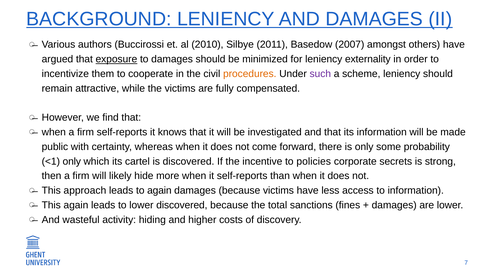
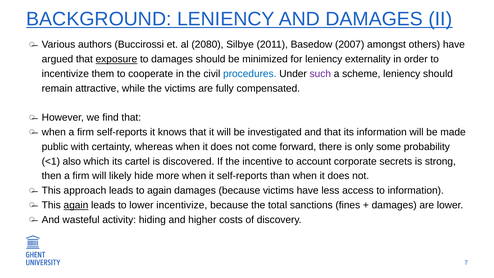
2010: 2010 -> 2080
procedures colour: orange -> blue
<1 only: only -> also
policies: policies -> account
again at (76, 205) underline: none -> present
lower discovered: discovered -> incentivize
